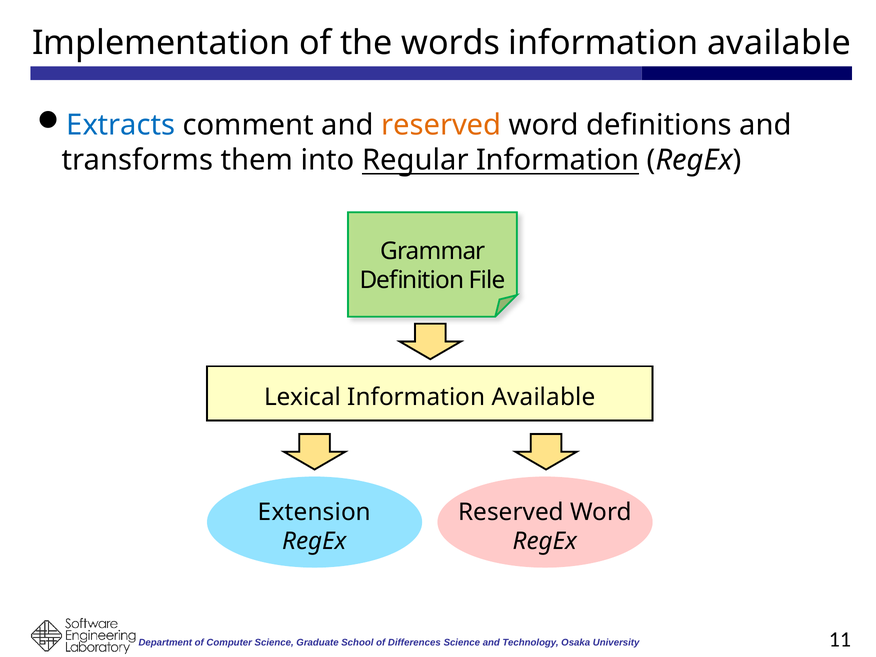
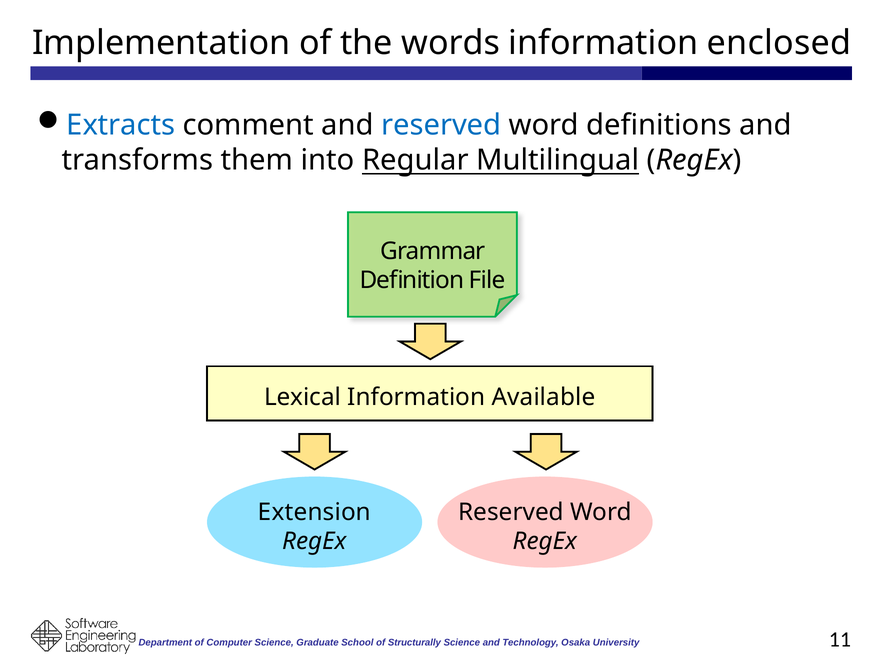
available at (779, 43): available -> enclosed
reserved at (441, 125) colour: orange -> blue
Regular Information: Information -> Multilingual
Differences: Differences -> Structurally
